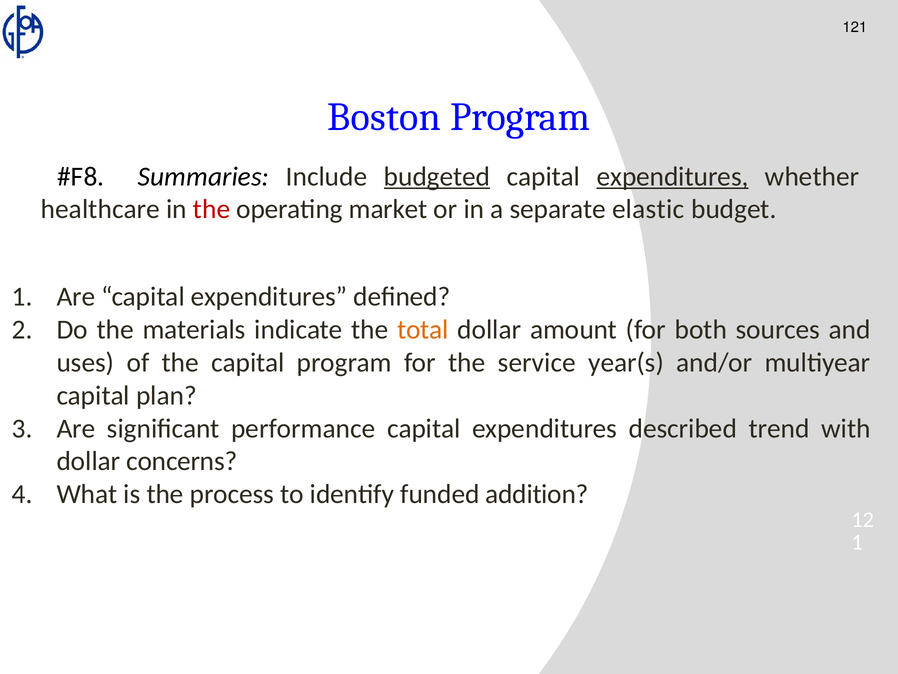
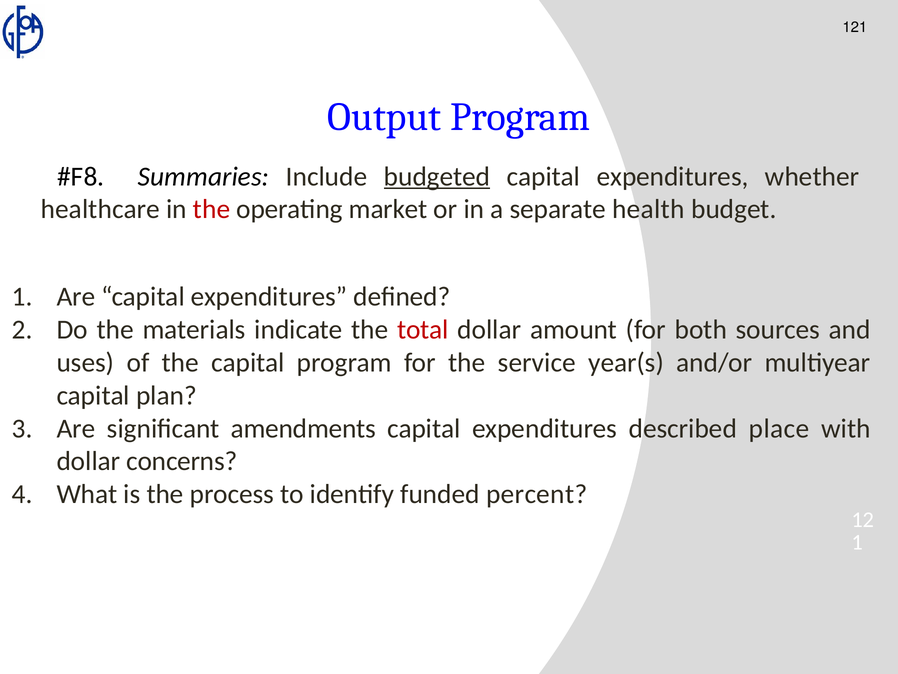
Boston: Boston -> Output
expenditures at (673, 176) underline: present -> none
elastic: elastic -> health
total colour: orange -> red
performance: performance -> amendments
trend: trend -> place
addition: addition -> percent
